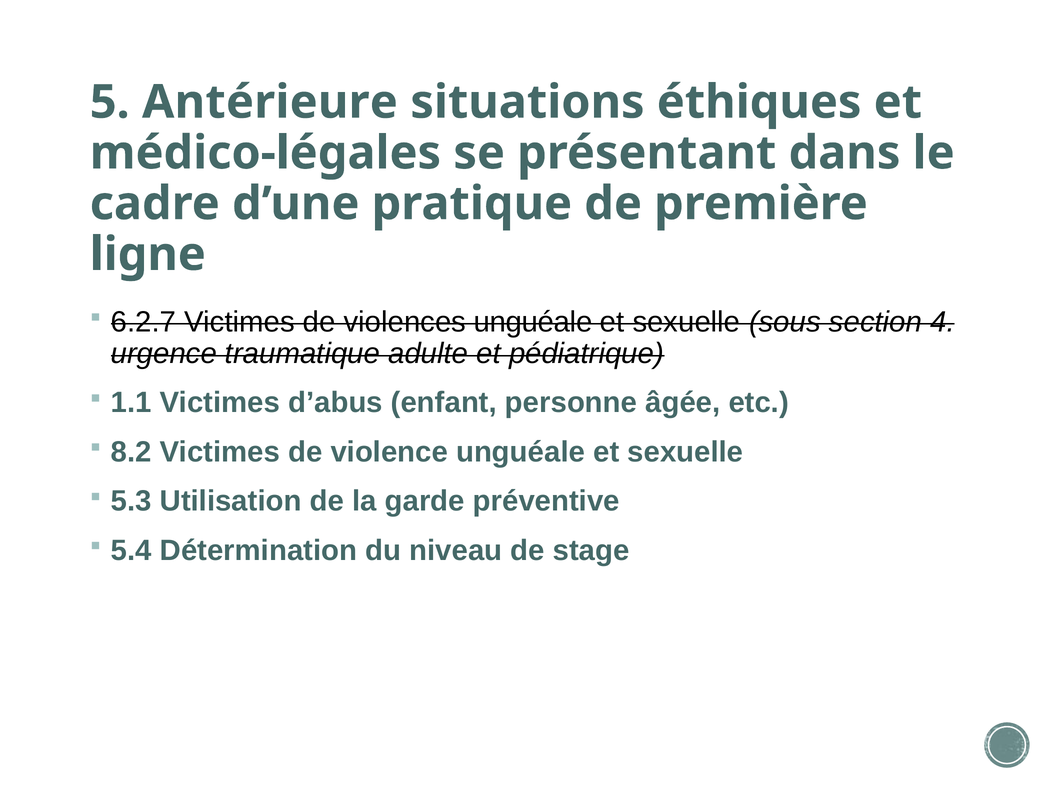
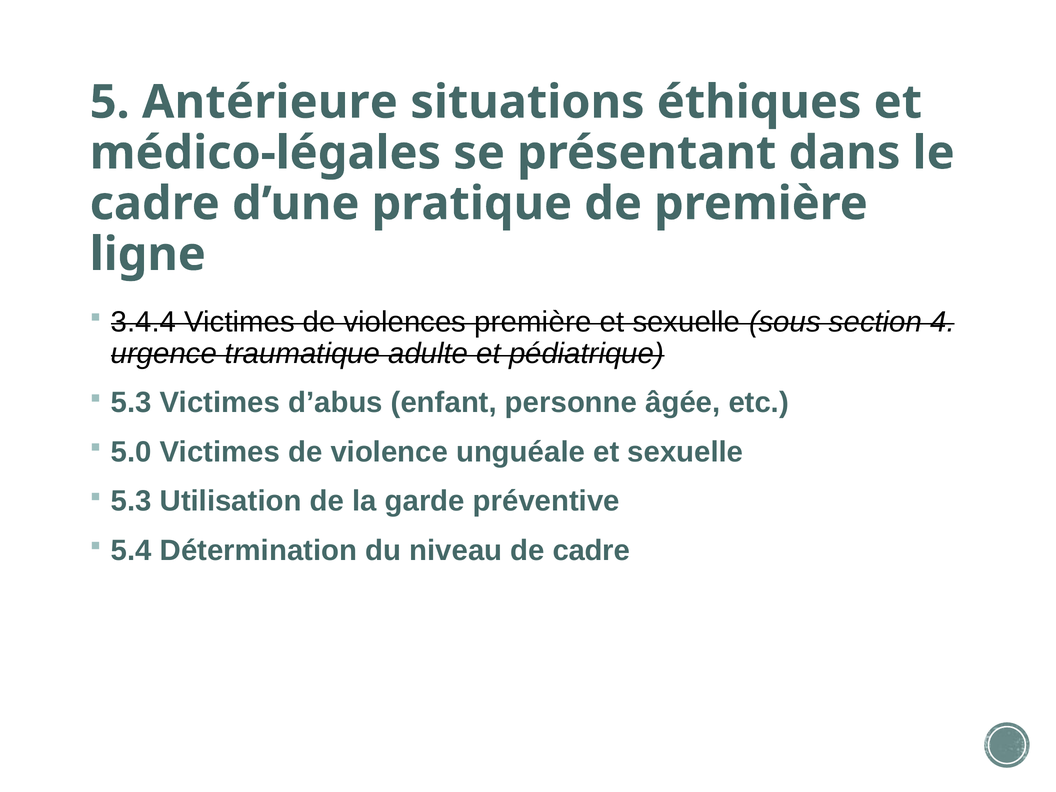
6.2.7: 6.2.7 -> 3.4.4
violences unguéale: unguéale -> première
1.1 at (131, 403): 1.1 -> 5.3
8.2: 8.2 -> 5.0
de stage: stage -> cadre
